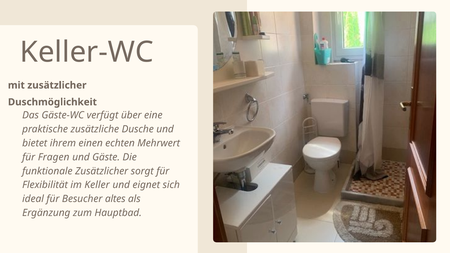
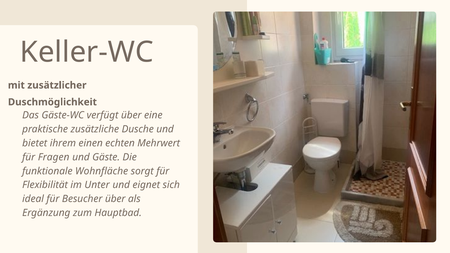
funktionale Zusätzlicher: Zusätzlicher -> Wohnfläche
Keller: Keller -> Unter
Besucher altes: altes -> über
